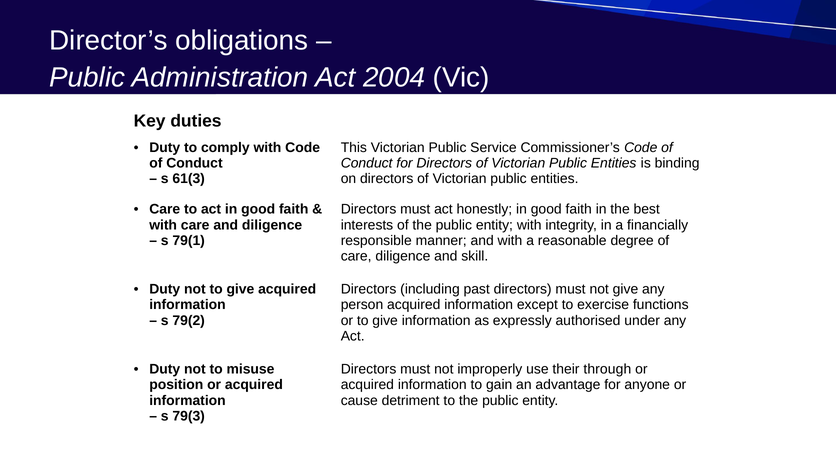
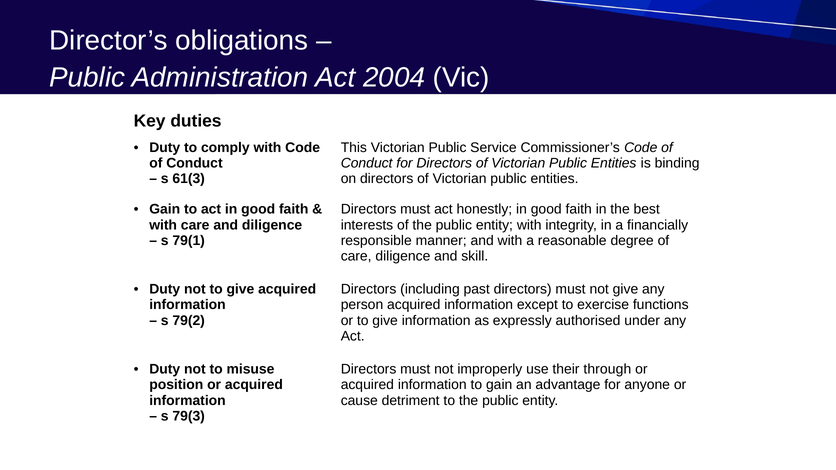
Care at (165, 209): Care -> Gain
